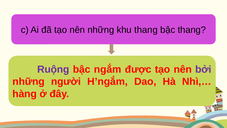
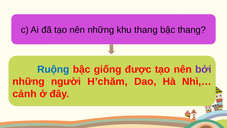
Ruộng colour: purple -> blue
ngắm: ngắm -> giống
H’ngắm: H’ngắm -> H’chăm
hàng: hàng -> cảnh
